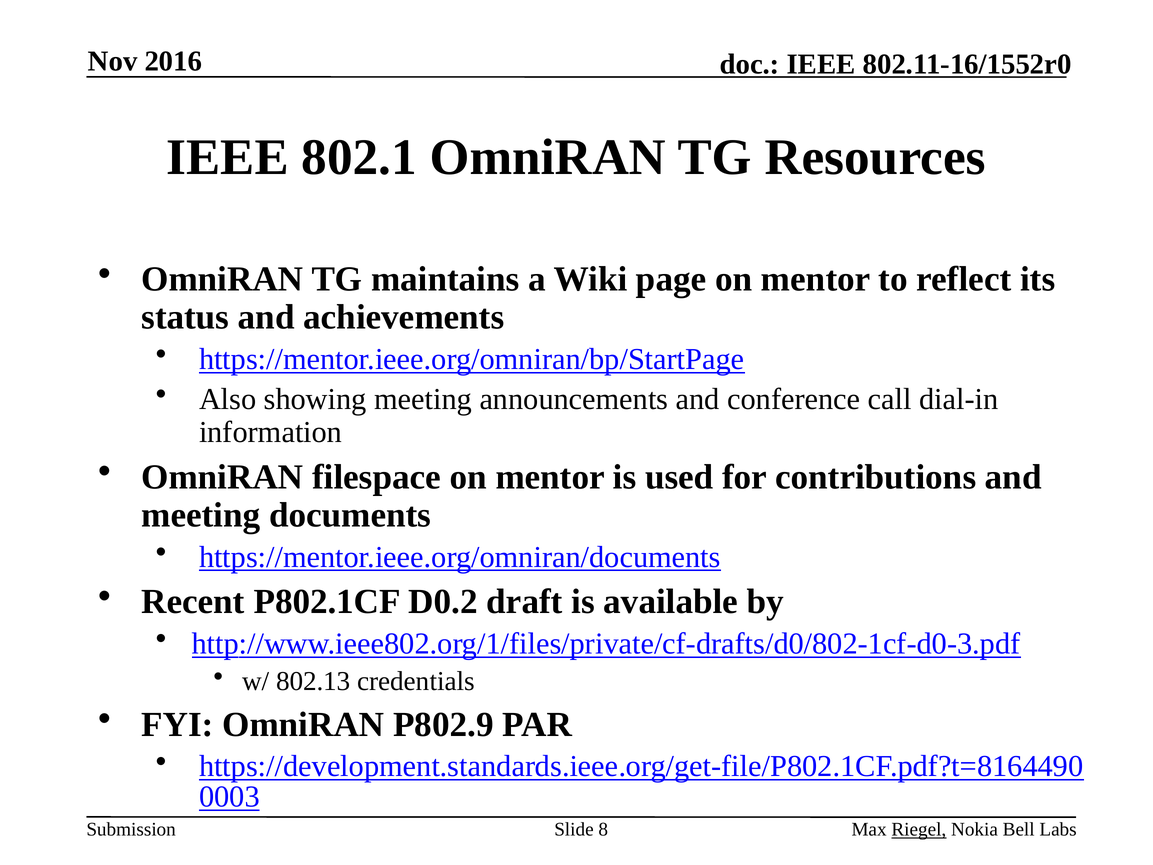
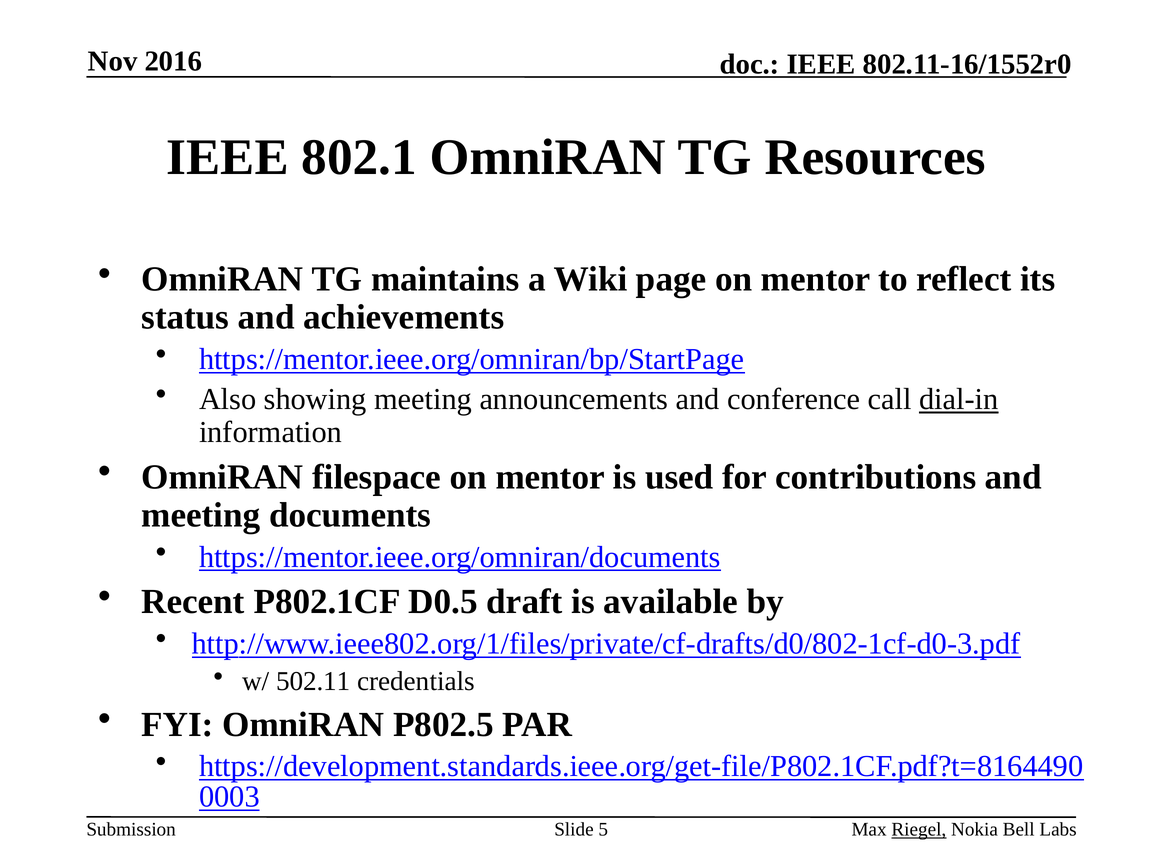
dial-in underline: none -> present
D0.2: D0.2 -> D0.5
802.13: 802.13 -> 502.11
P802.9: P802.9 -> P802.5
8: 8 -> 5
